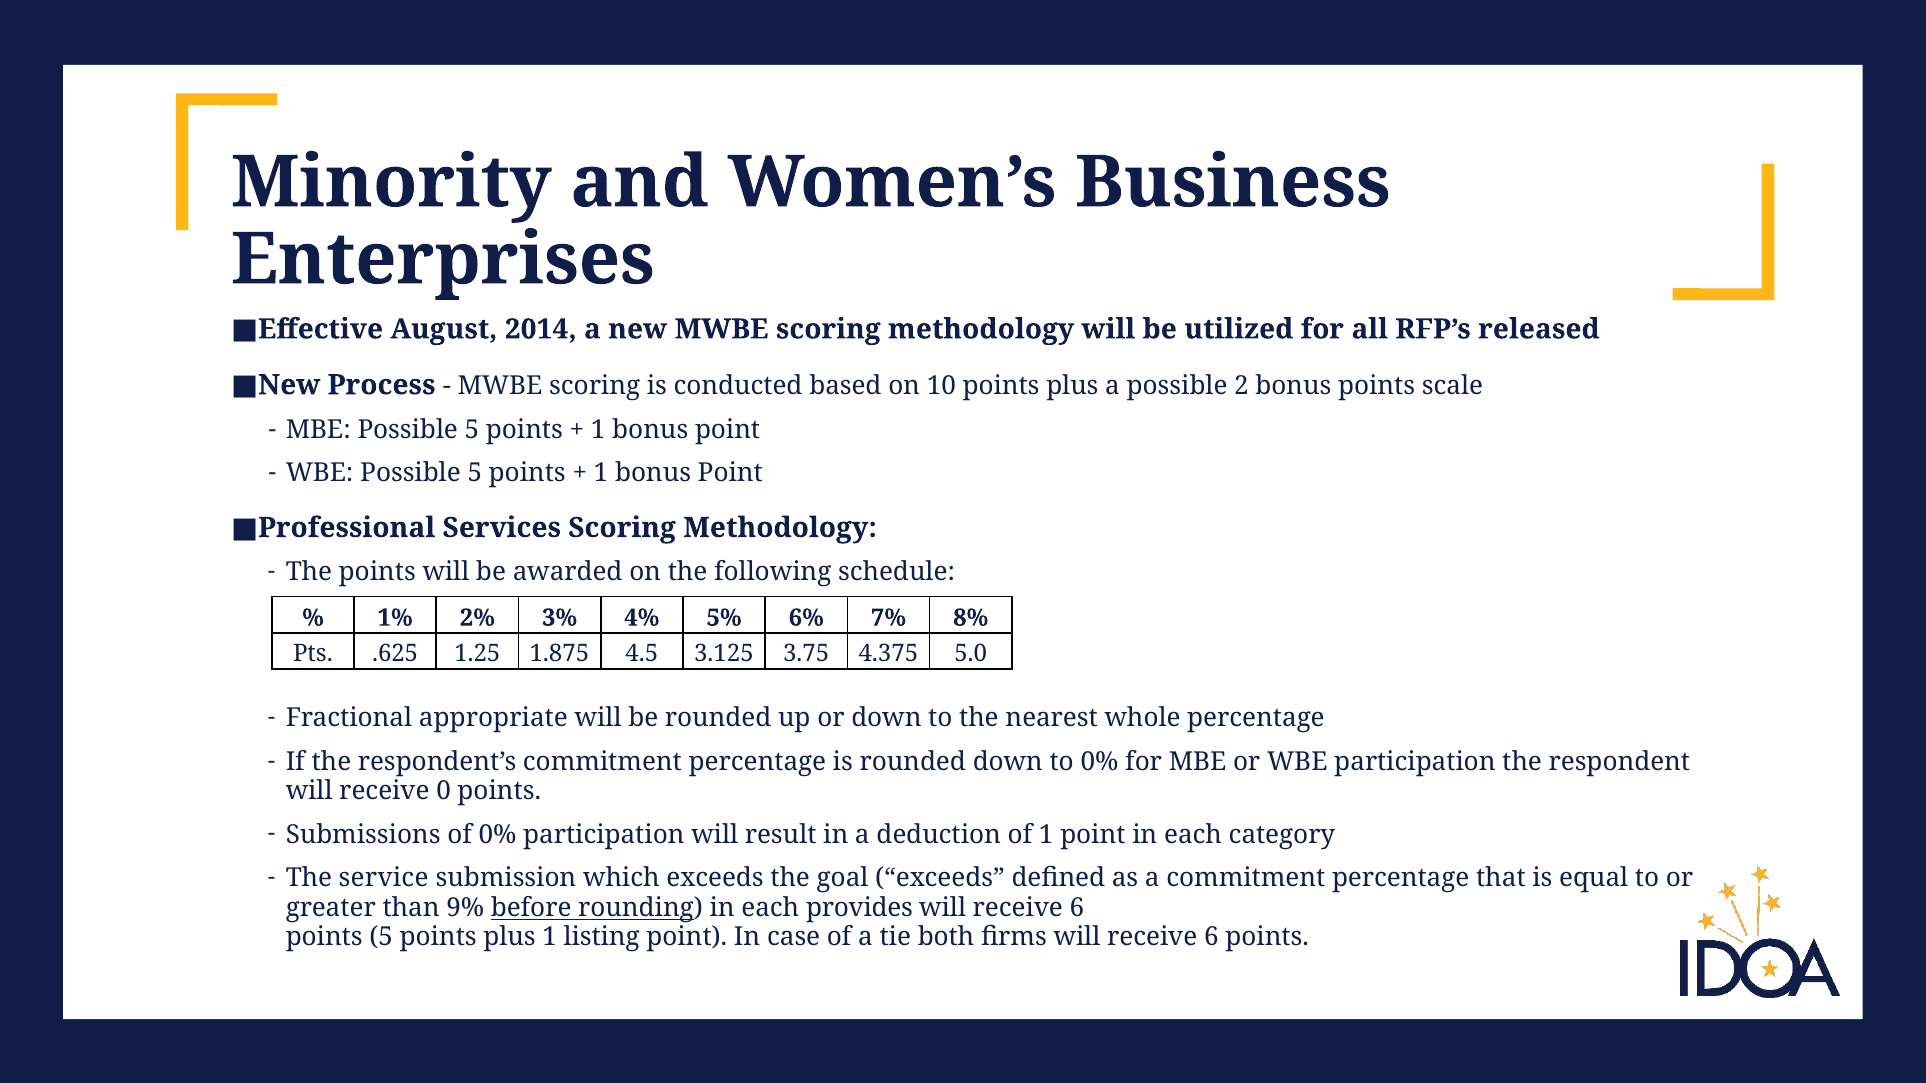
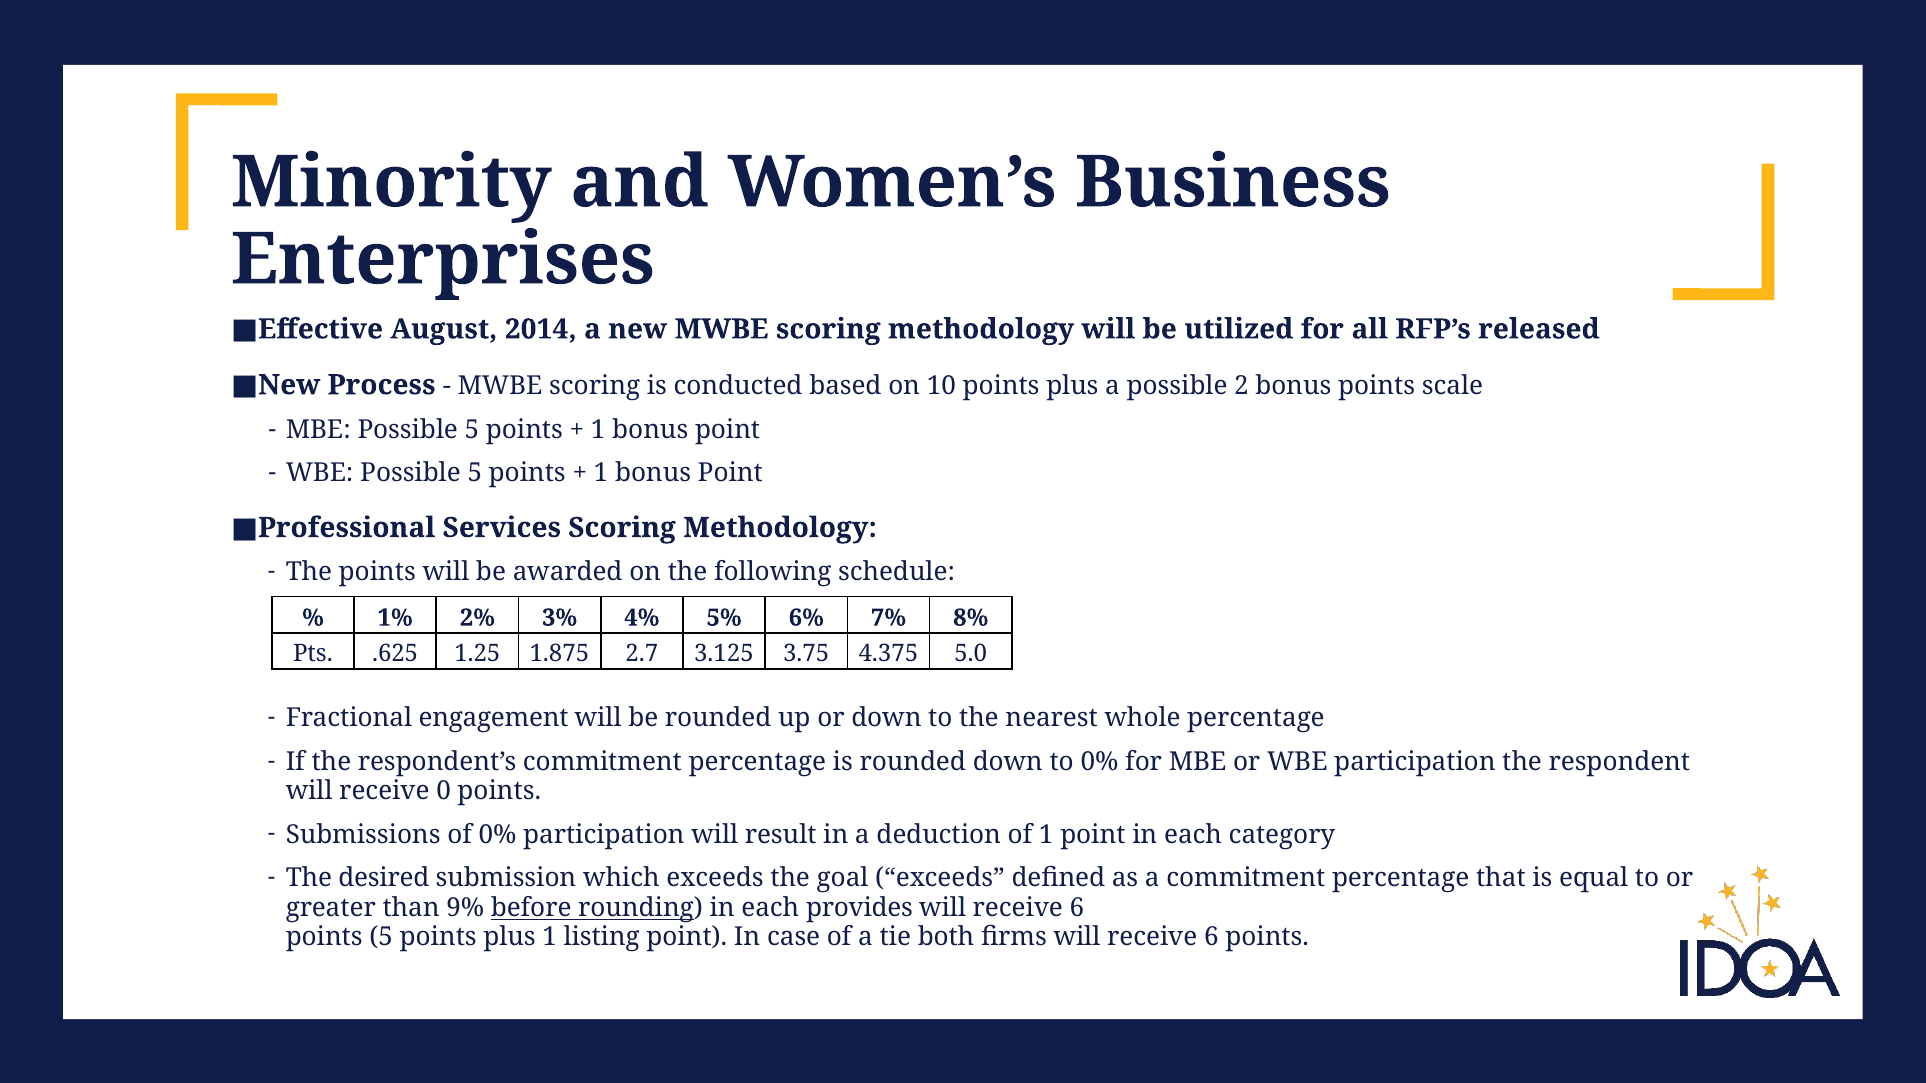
4.5: 4.5 -> 2.7
appropriate: appropriate -> engagement
service: service -> desired
